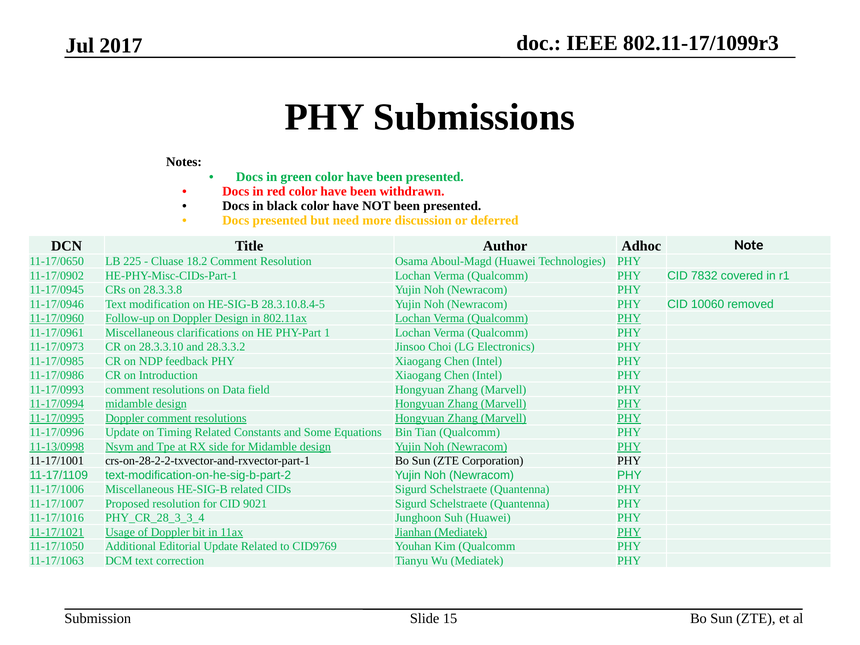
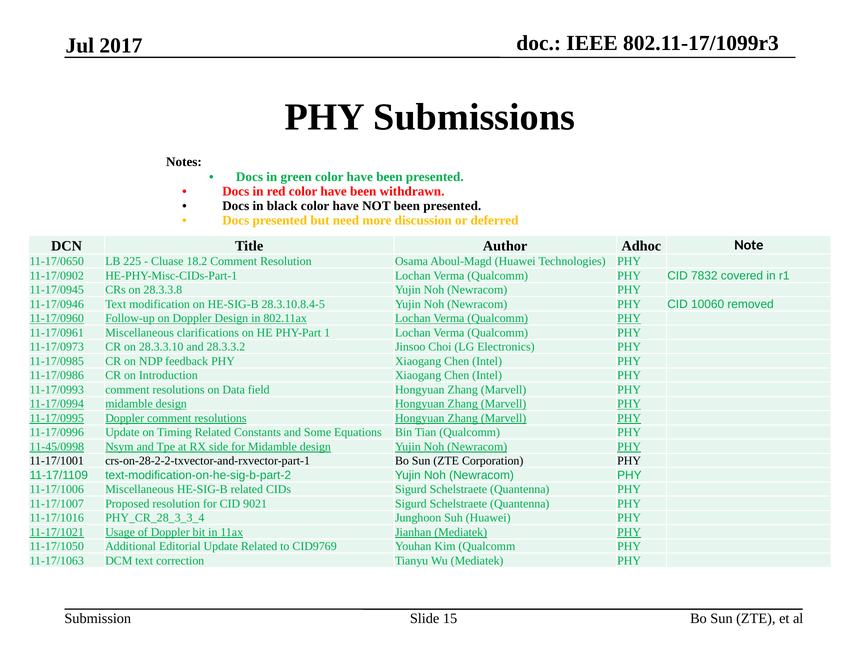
11-13/0998: 11-13/0998 -> 11-45/0998
